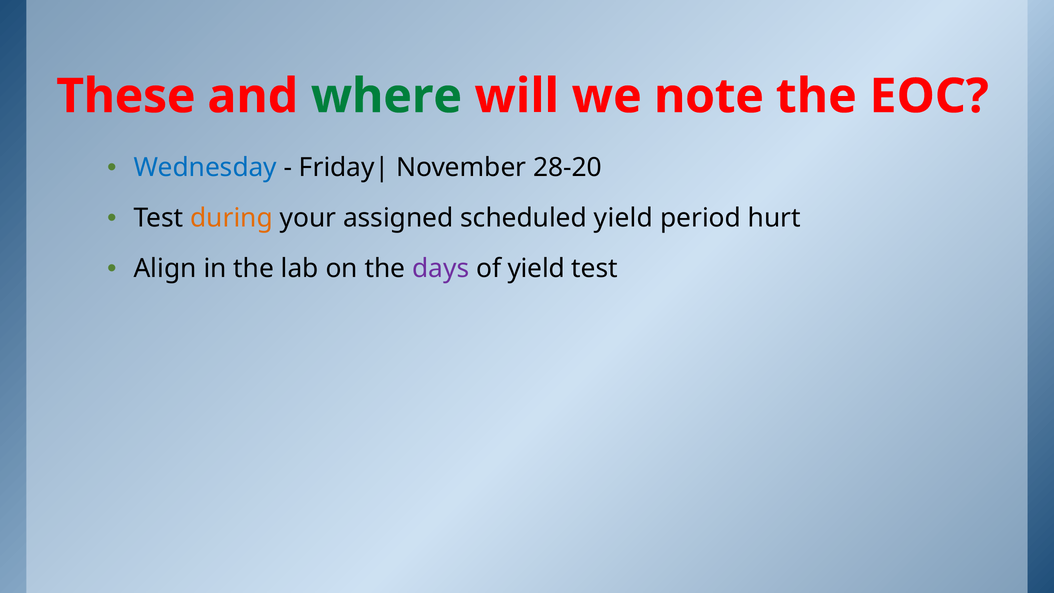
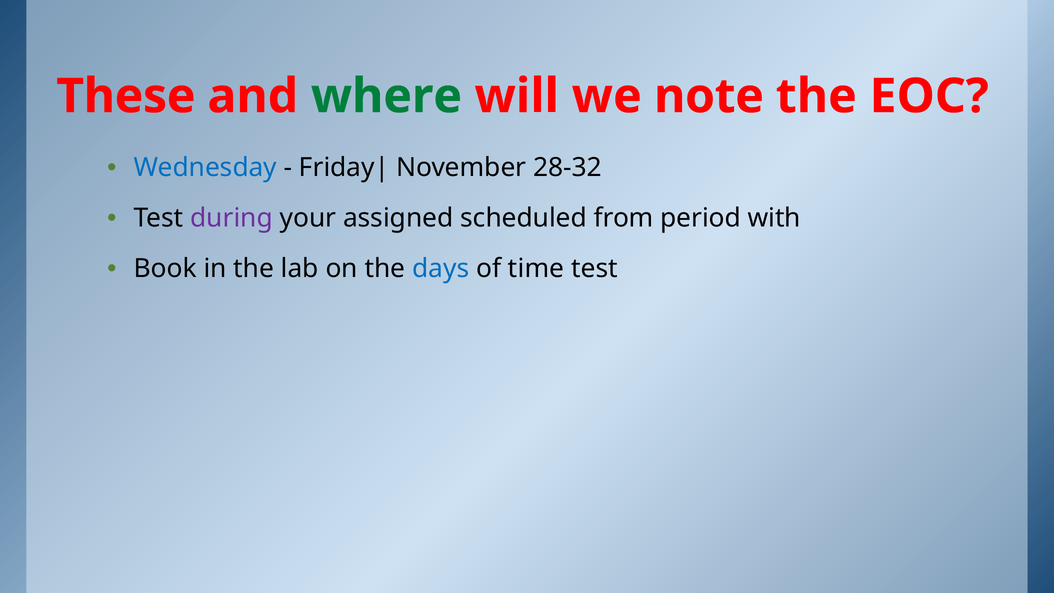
28-20: 28-20 -> 28-32
during colour: orange -> purple
scheduled yield: yield -> from
hurt: hurt -> with
Align: Align -> Book
days colour: purple -> blue
of yield: yield -> time
